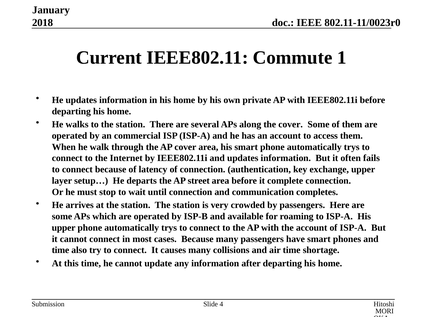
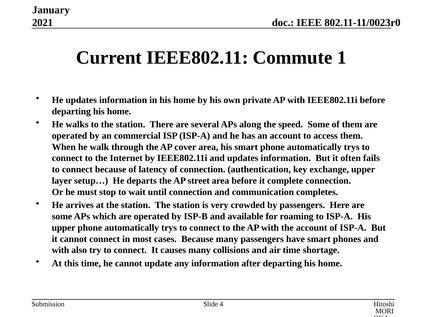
2018: 2018 -> 2021
the cover: cover -> speed
time at (60, 250): time -> with
